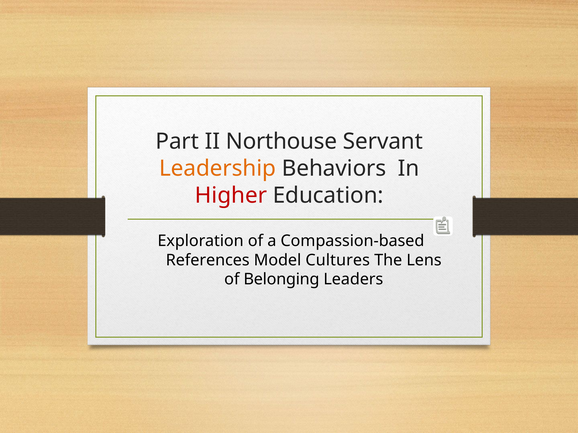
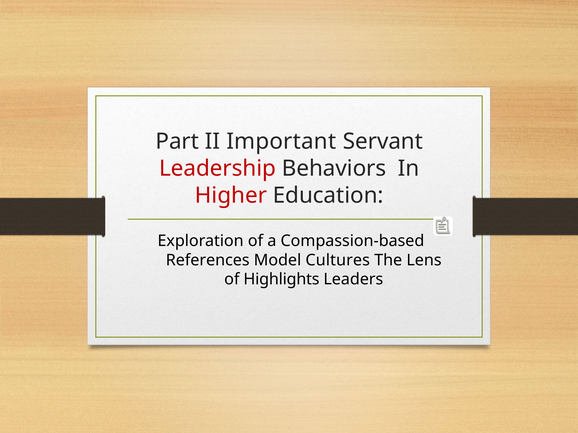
Northouse: Northouse -> Important
Leadership colour: orange -> red
Belonging: Belonging -> Highlights
